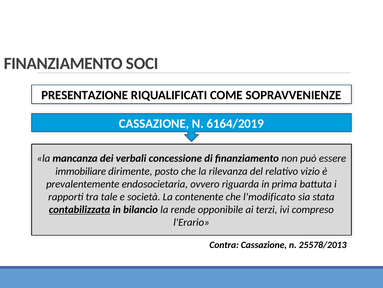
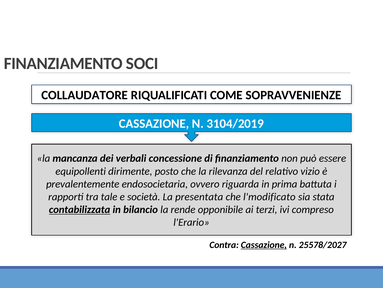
PRESENTAZIONE: PRESENTAZIONE -> COLLAUDATORE
6164/2019: 6164/2019 -> 3104/2019
immobiliare: immobiliare -> equipollenti
contenente: contenente -> presentata
Cassazione at (264, 244) underline: none -> present
25578/2013: 25578/2013 -> 25578/2027
